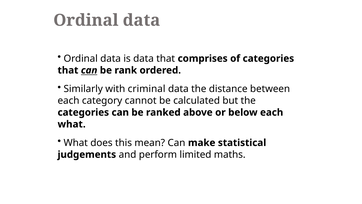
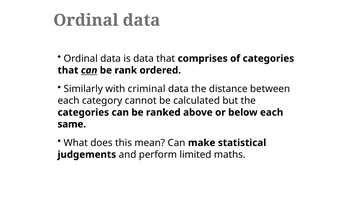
what at (72, 124): what -> same
